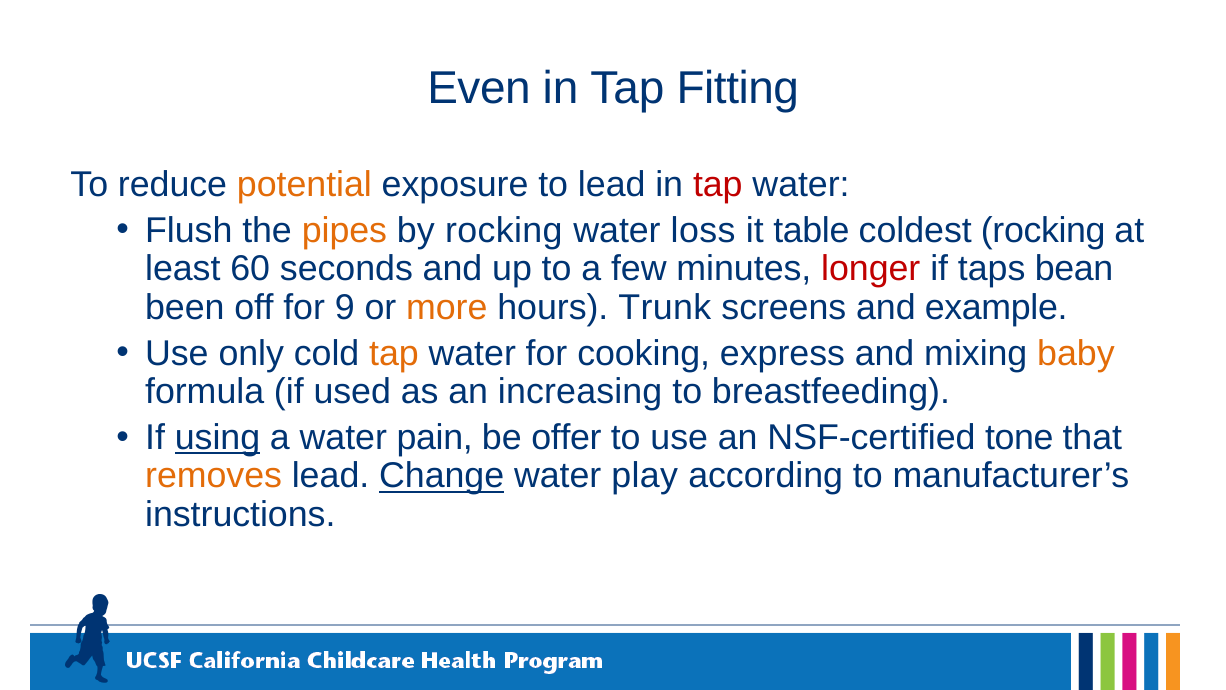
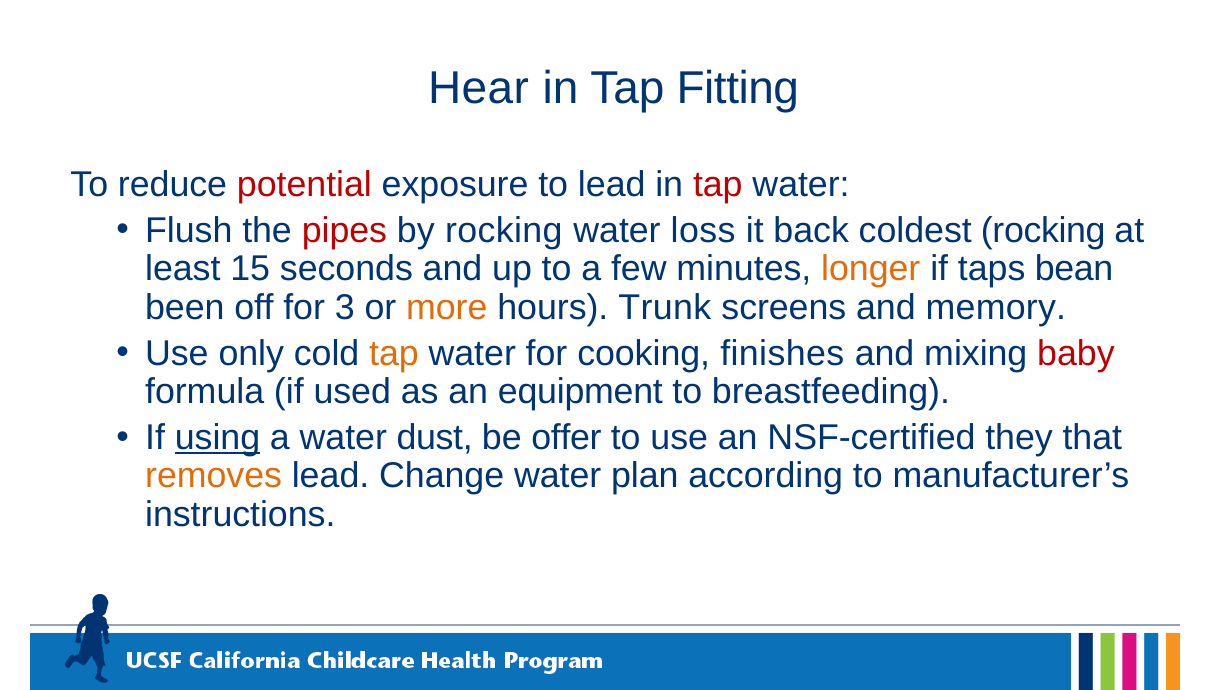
Even: Even -> Hear
potential colour: orange -> red
pipes colour: orange -> red
table: table -> back
60: 60 -> 15
longer colour: red -> orange
9: 9 -> 3
example: example -> memory
express: express -> finishes
baby colour: orange -> red
increasing: increasing -> equipment
pain: pain -> dust
tone: tone -> they
Change underline: present -> none
play: play -> plan
